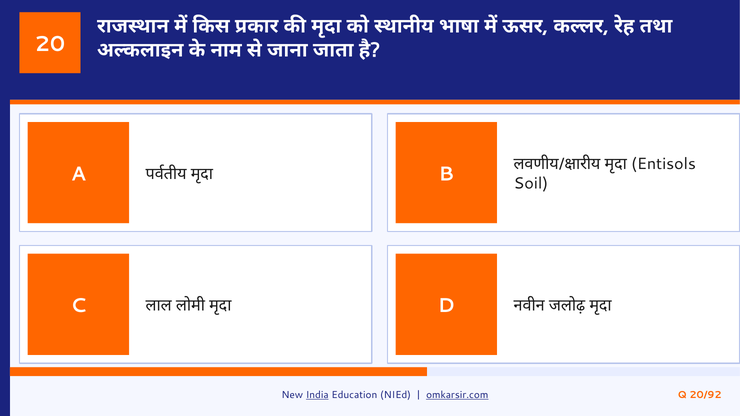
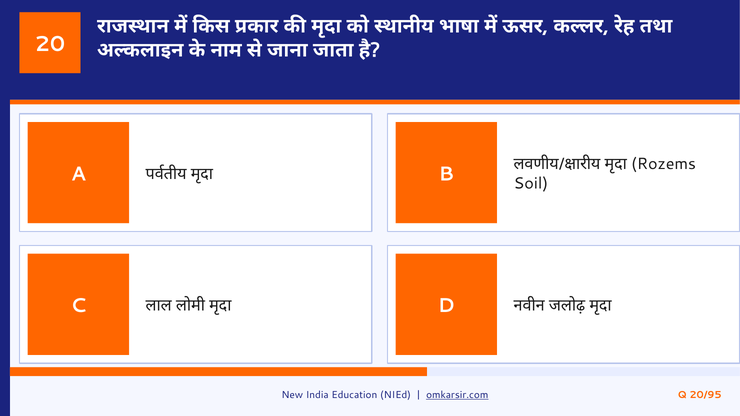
Entisols: Entisols -> Rozems
India underline: present -> none
20/92: 20/92 -> 20/95
